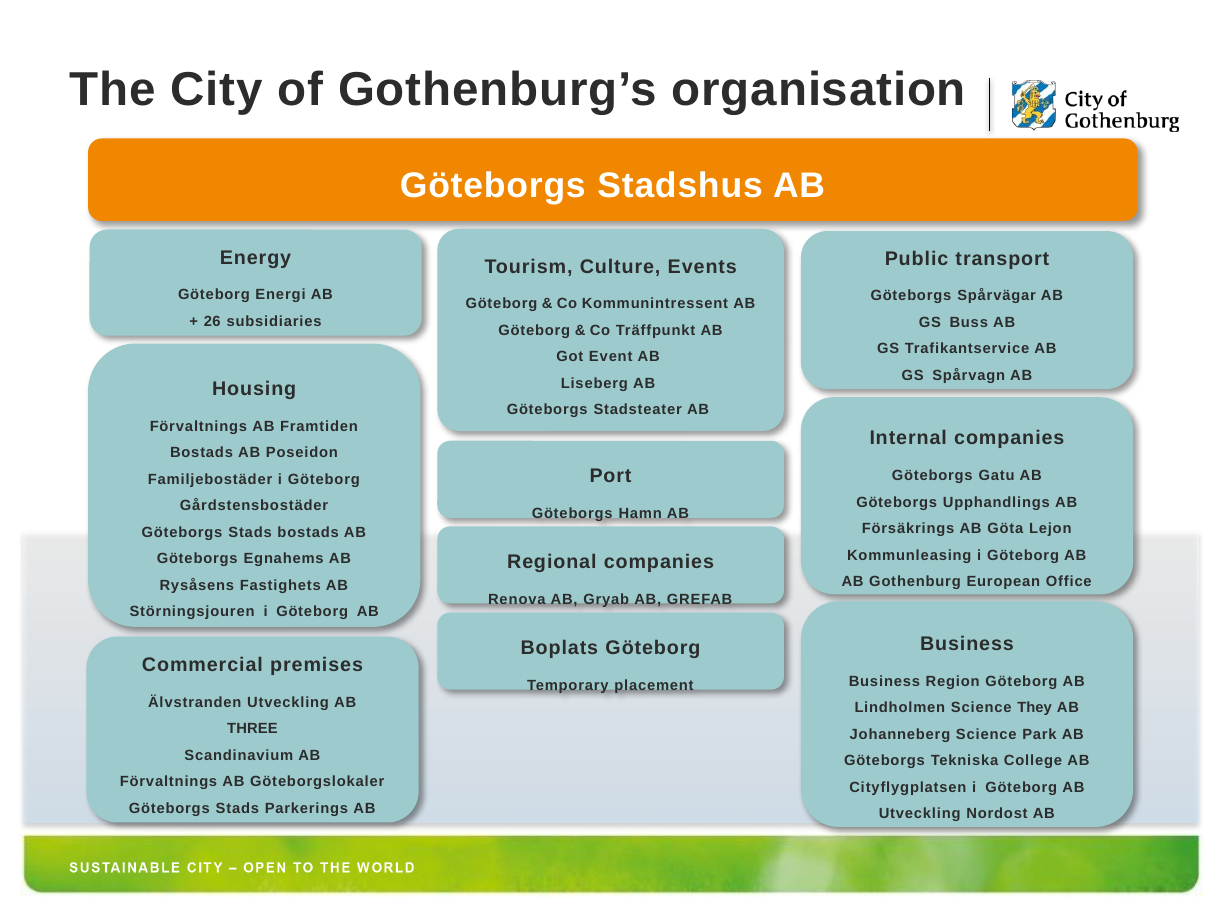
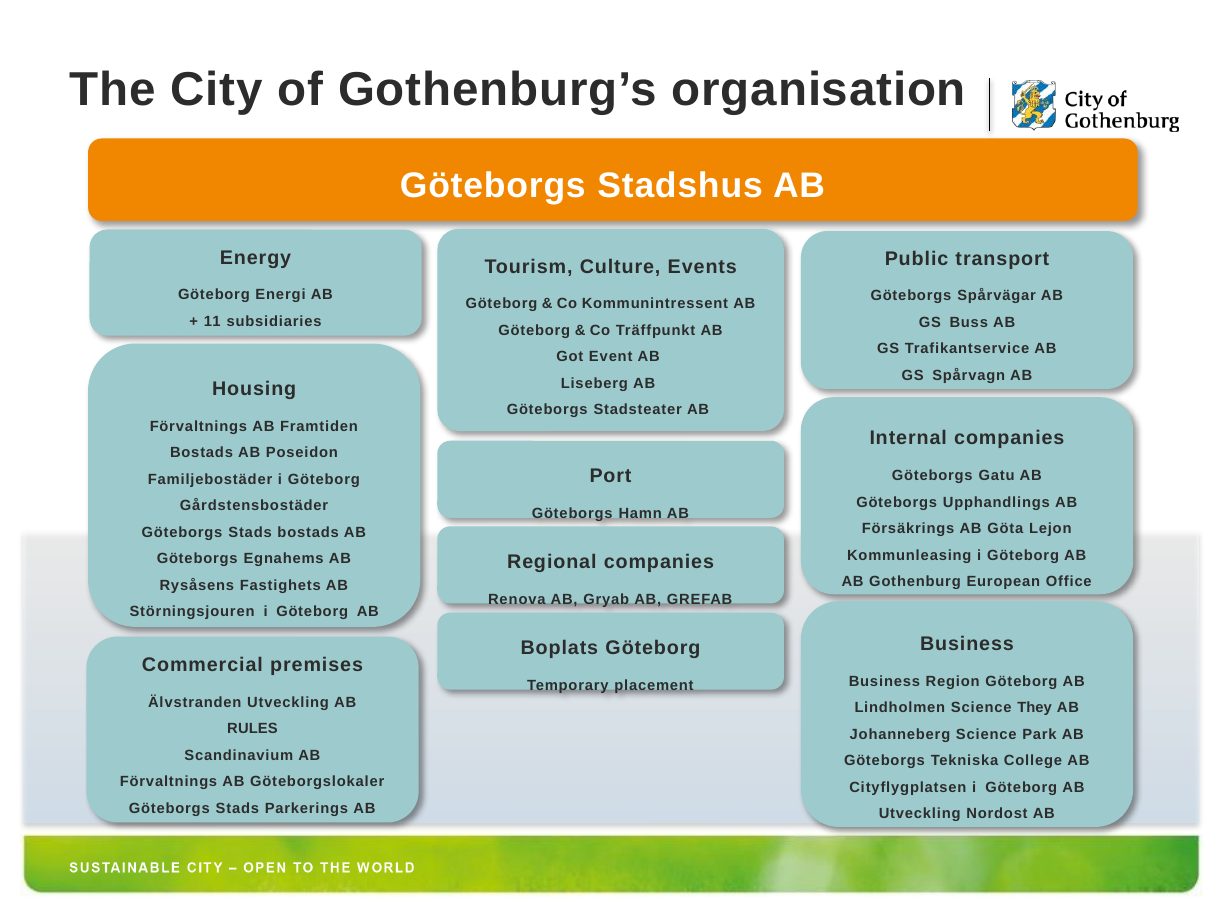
26: 26 -> 11
THREE: THREE -> RULES
